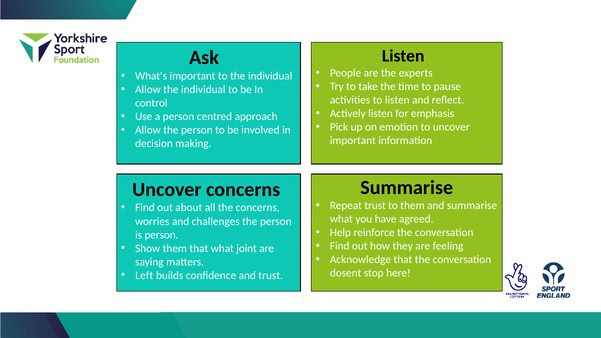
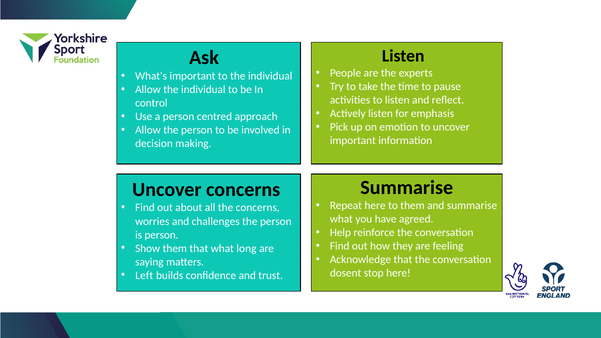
Repeat trust: trust -> here
joint: joint -> long
